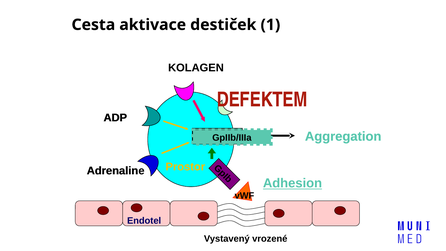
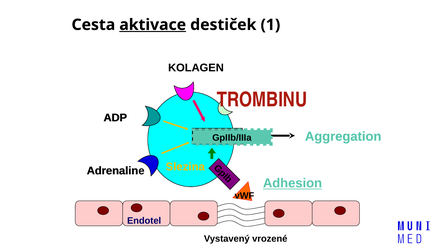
aktivace underline: none -> present
DEFEKTEM: DEFEKTEM -> TROMBINU
Prostor: Prostor -> Slezina
